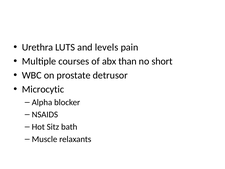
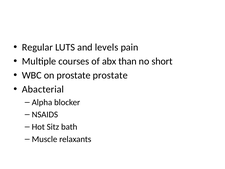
Urethra: Urethra -> Regular
prostate detrusor: detrusor -> prostate
Microcytic: Microcytic -> Abacterial
